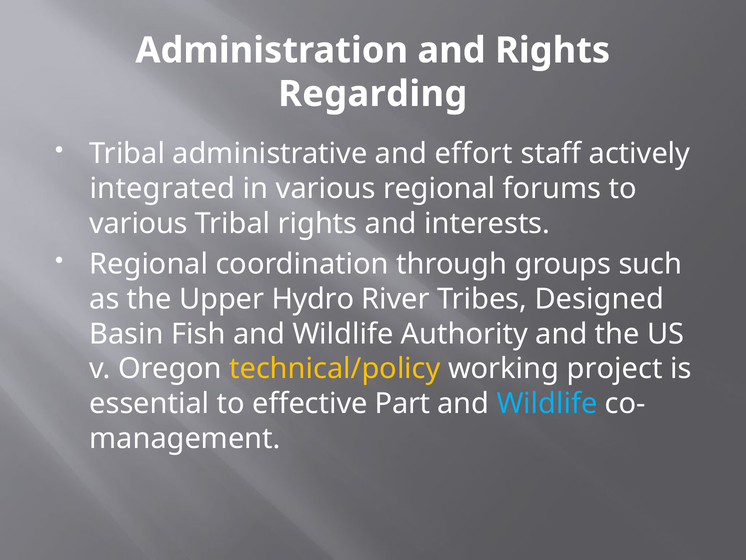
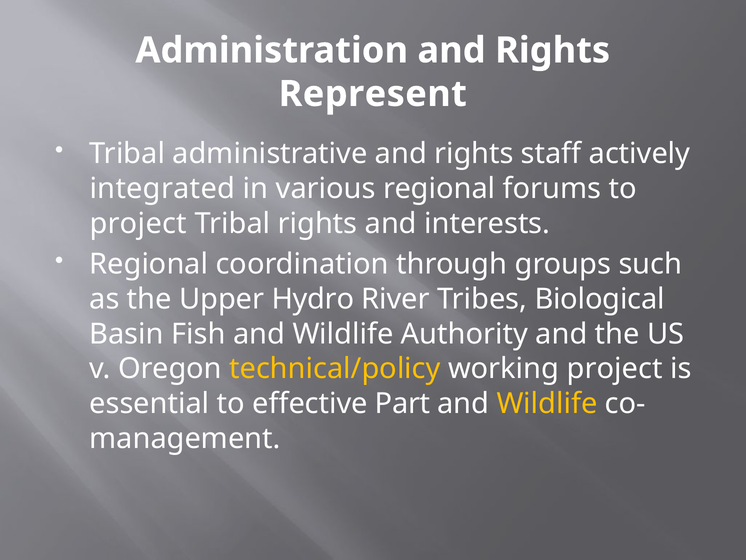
Regarding: Regarding -> Represent
administrative and effort: effort -> rights
various at (139, 223): various -> project
Designed: Designed -> Biological
Wildlife at (547, 403) colour: light blue -> yellow
